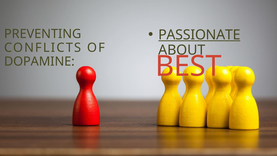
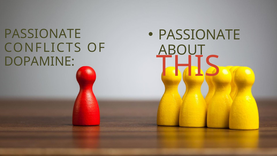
PASSIONATE at (199, 35) underline: present -> none
PREVENTING at (43, 34): PREVENTING -> PASSIONATE
BEST: BEST -> THIS
